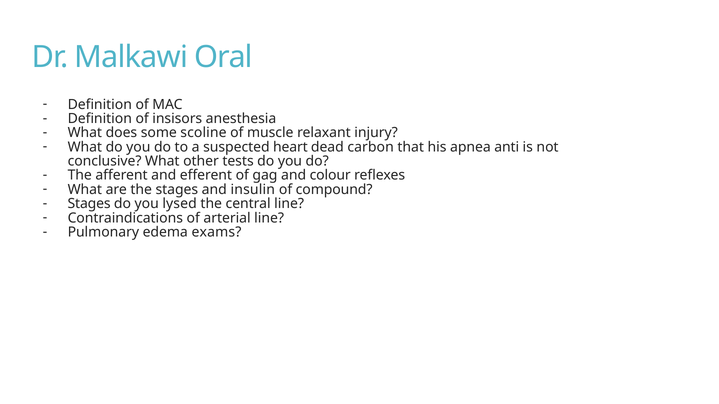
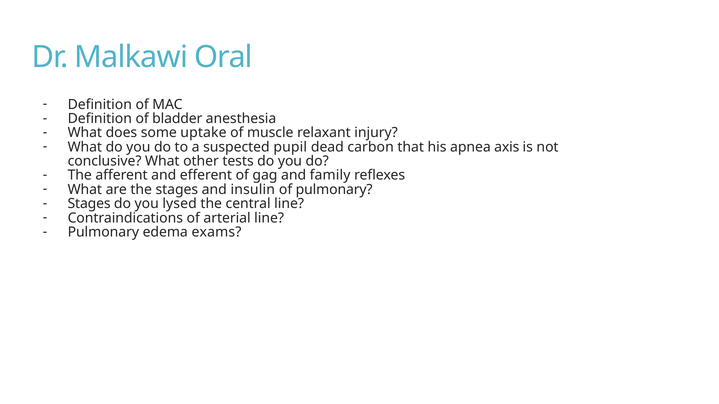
insisors: insisors -> bladder
scoline: scoline -> uptake
heart: heart -> pupil
anti: anti -> axis
colour: colour -> family
of compound: compound -> pulmonary
